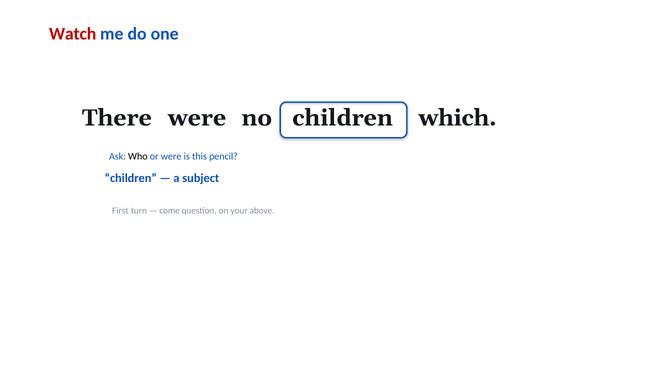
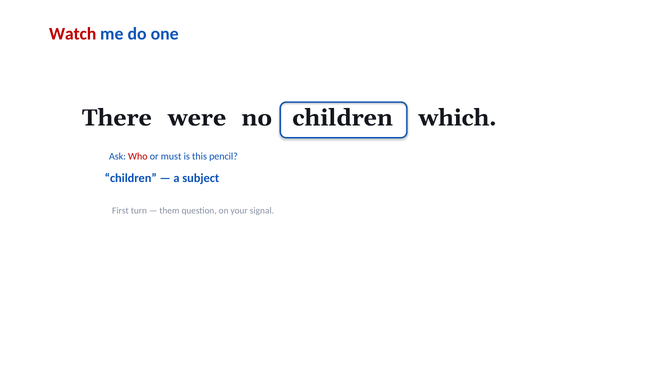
Who colour: black -> red
or were: were -> must
come: come -> them
above: above -> signal
